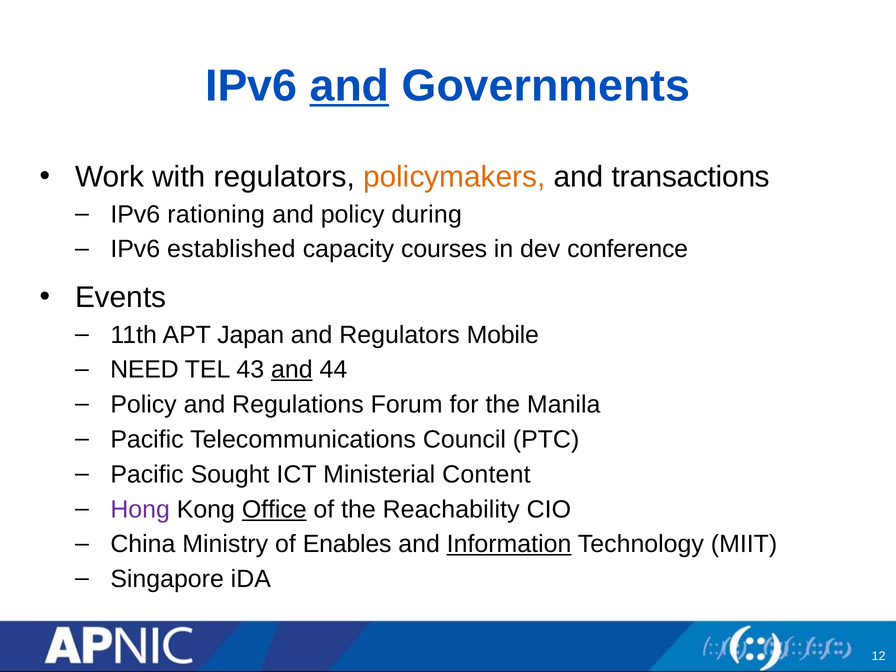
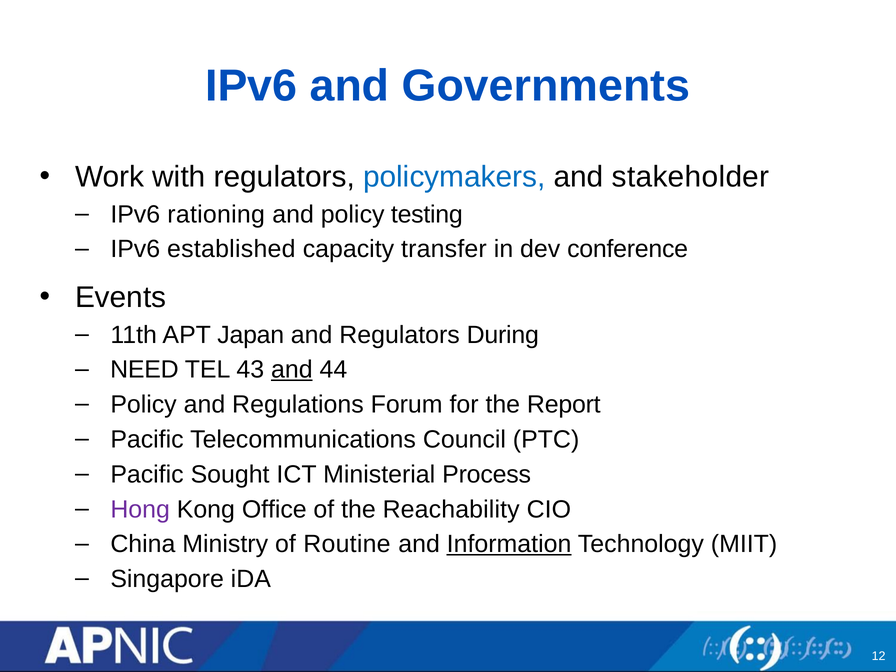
and at (349, 86) underline: present -> none
policymakers colour: orange -> blue
transactions: transactions -> stakeholder
during: during -> testing
courses: courses -> transfer
Mobile: Mobile -> During
Manila: Manila -> Report
Content: Content -> Process
Office underline: present -> none
Enables: Enables -> Routine
